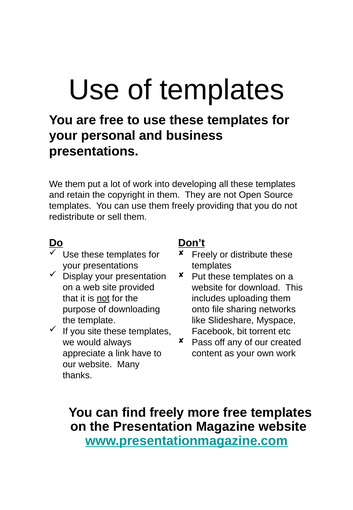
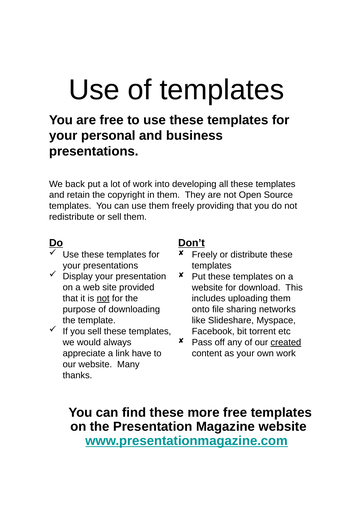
We them: them -> back
you site: site -> sell
created underline: none -> present
find freely: freely -> these
